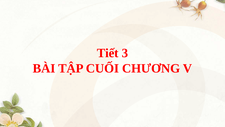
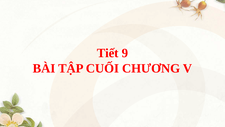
3: 3 -> 9
